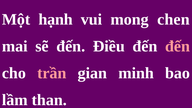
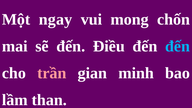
hạnh: hạnh -> ngay
chen: chen -> chốn
đến at (178, 46) colour: pink -> light blue
